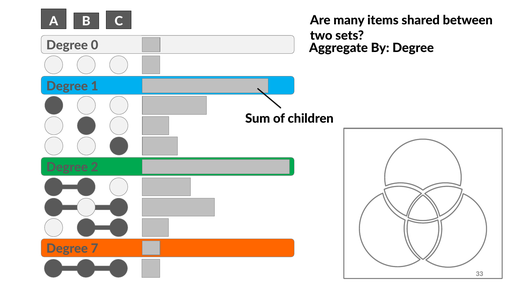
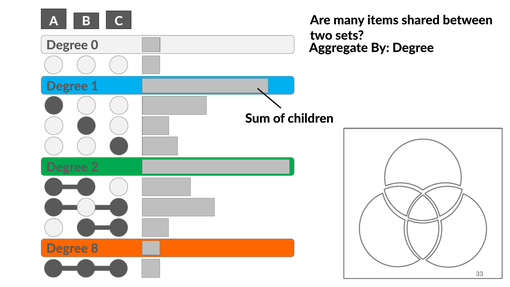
7: 7 -> 8
